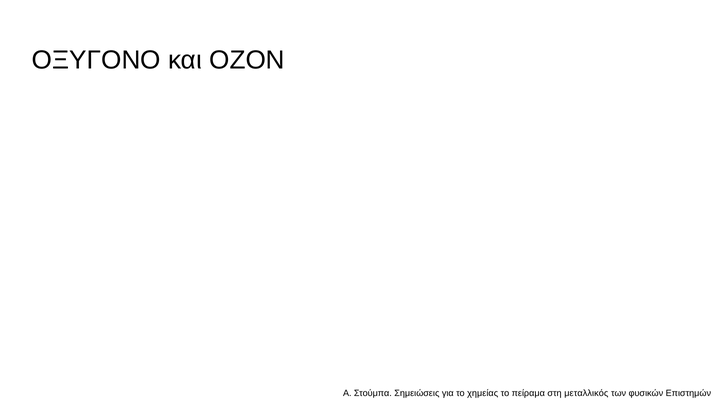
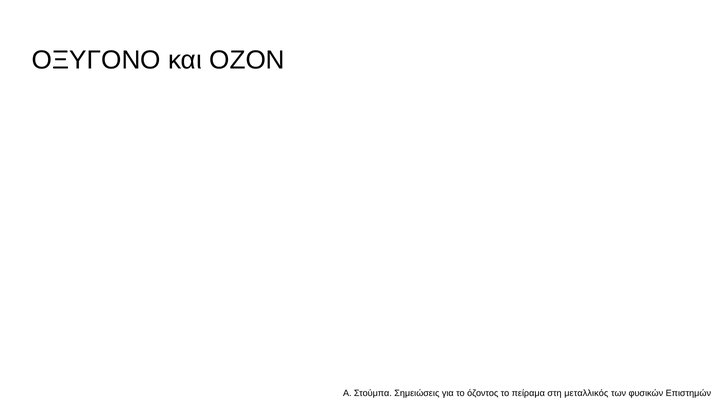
χημείας: χημείας -> όζοντος
